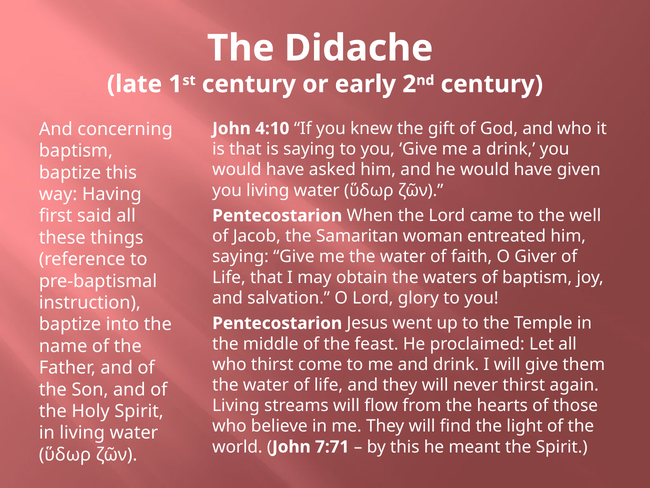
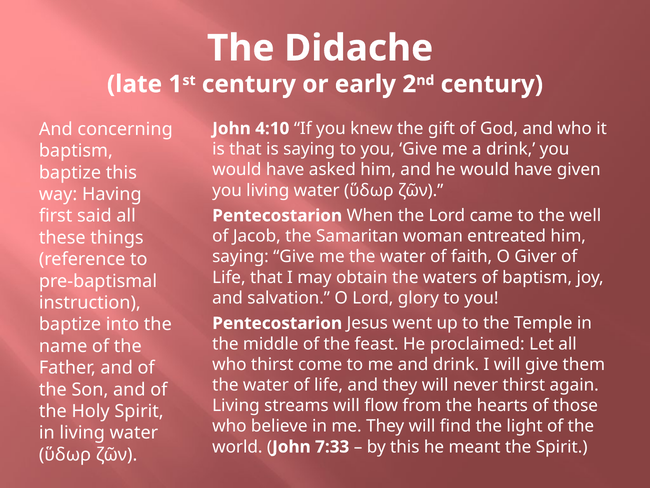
7:71: 7:71 -> 7:33
